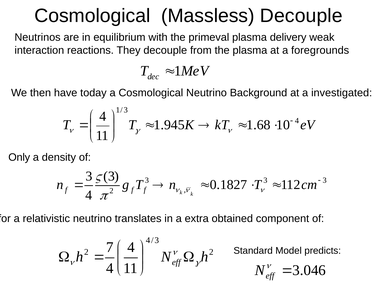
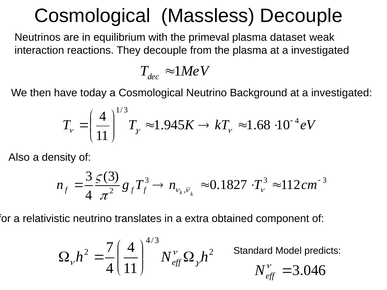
delivery: delivery -> dataset
plasma at a foregrounds: foregrounds -> investigated
Only: Only -> Also
